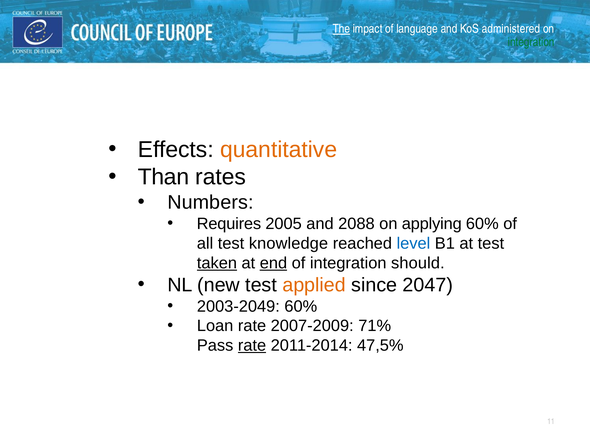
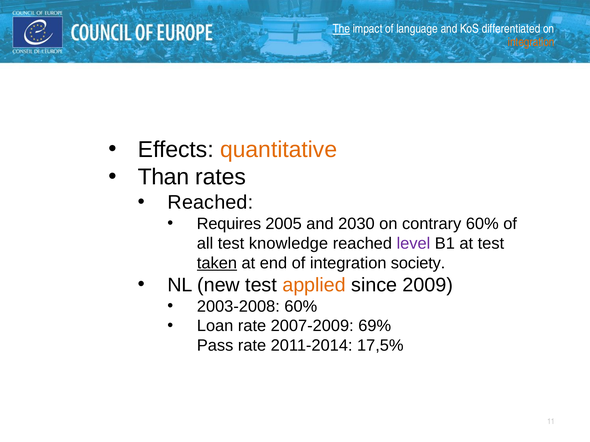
administered: administered -> differentiated
integration at (531, 42) colour: green -> orange
Numbers at (210, 203): Numbers -> Reached
2088: 2088 -> 2030
applying: applying -> contrary
level colour: blue -> purple
end underline: present -> none
should: should -> society
2047: 2047 -> 2009
2003-2049: 2003-2049 -> 2003-2008
71%: 71% -> 69%
rate at (252, 346) underline: present -> none
47,5%: 47,5% -> 17,5%
